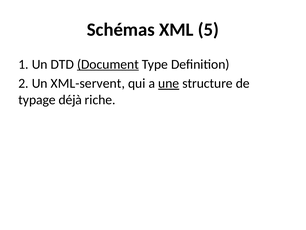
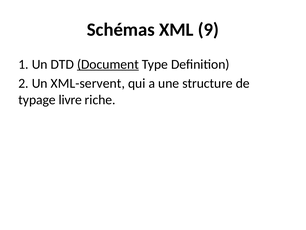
5: 5 -> 9
une underline: present -> none
déjà: déjà -> livre
